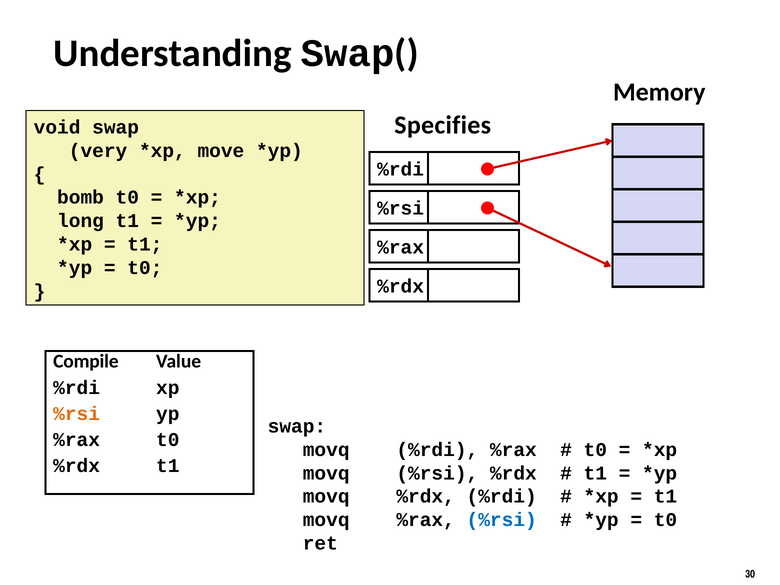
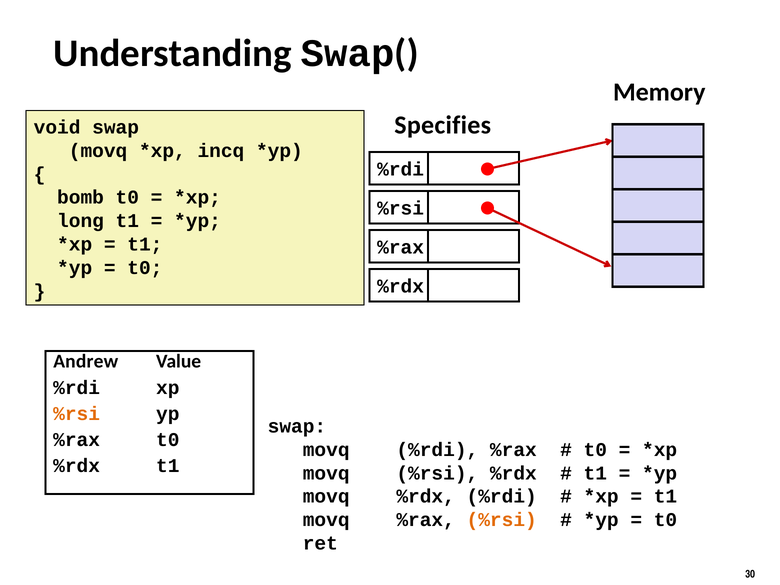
very at (98, 151): very -> movq
move: move -> incq
Compile: Compile -> Andrew
%rsi at (502, 520) colour: blue -> orange
